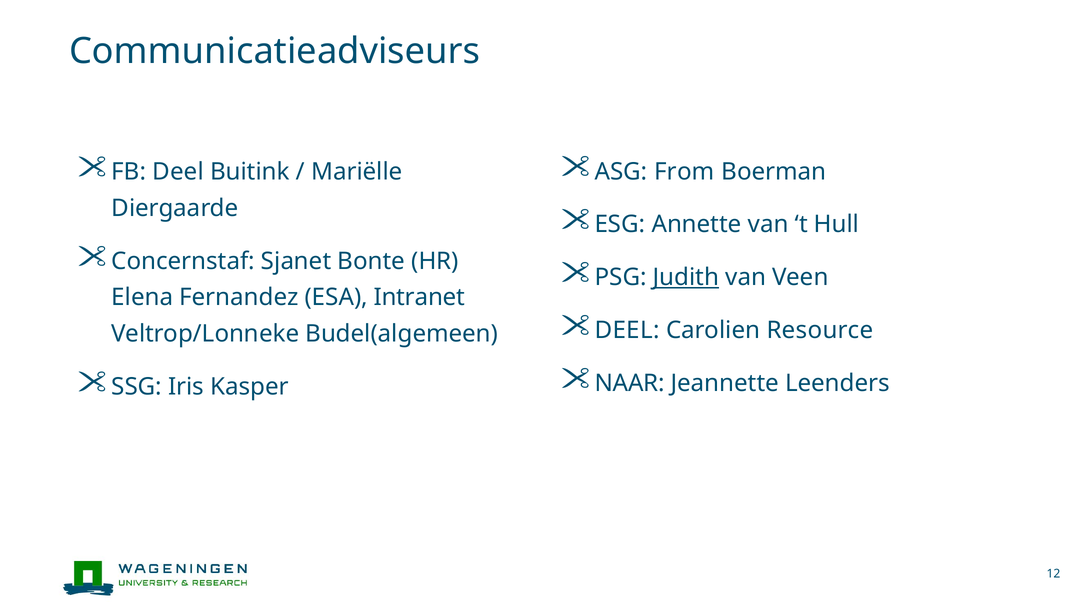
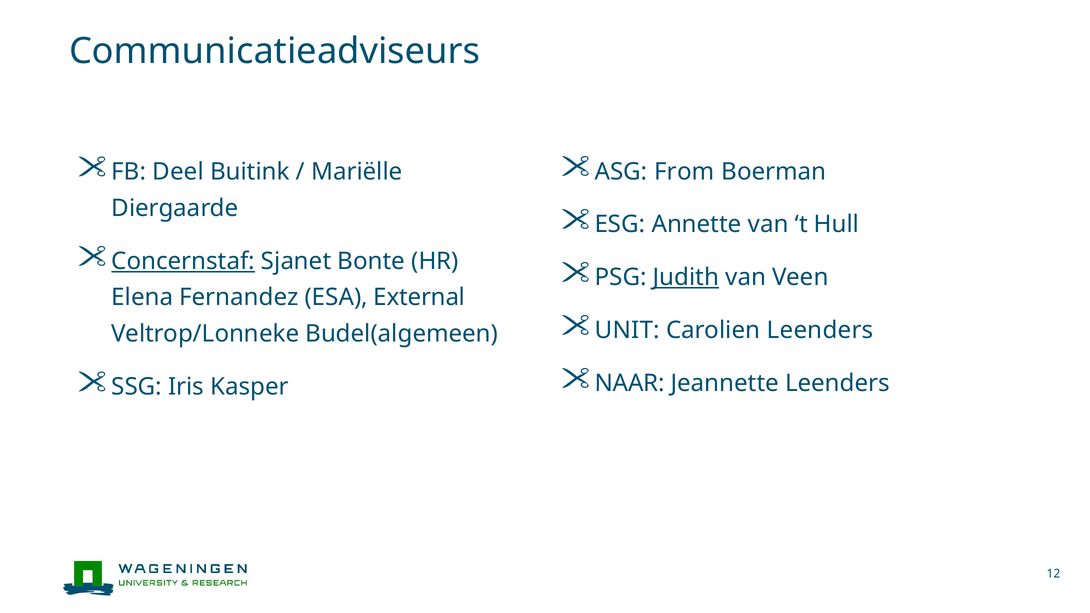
Concernstaf underline: none -> present
Intranet: Intranet -> External
DEEL at (627, 331): DEEL -> UNIT
Carolien Resource: Resource -> Leenders
